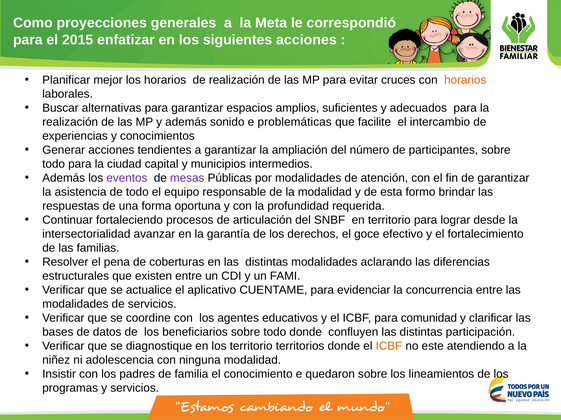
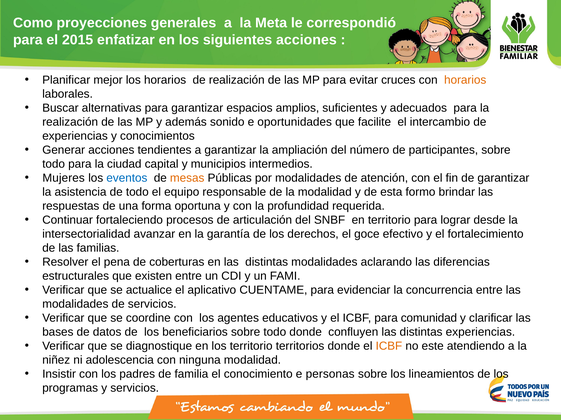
problemáticas: problemáticas -> oportunidades
Además at (64, 178): Además -> Mujeres
eventos colour: purple -> blue
mesas colour: purple -> orange
distintas participación: participación -> experiencias
quedaron: quedaron -> personas
